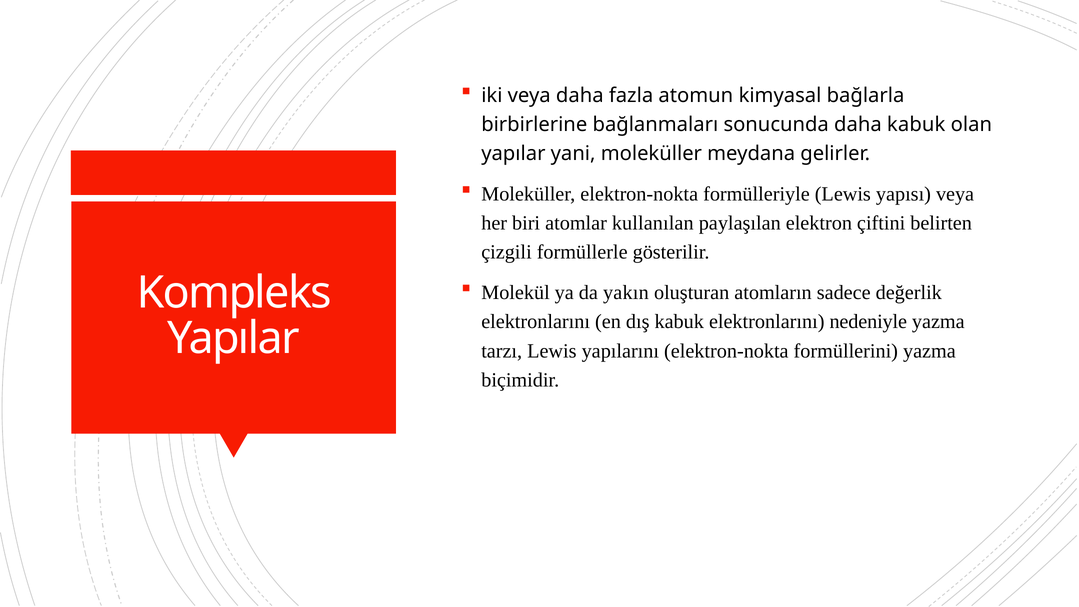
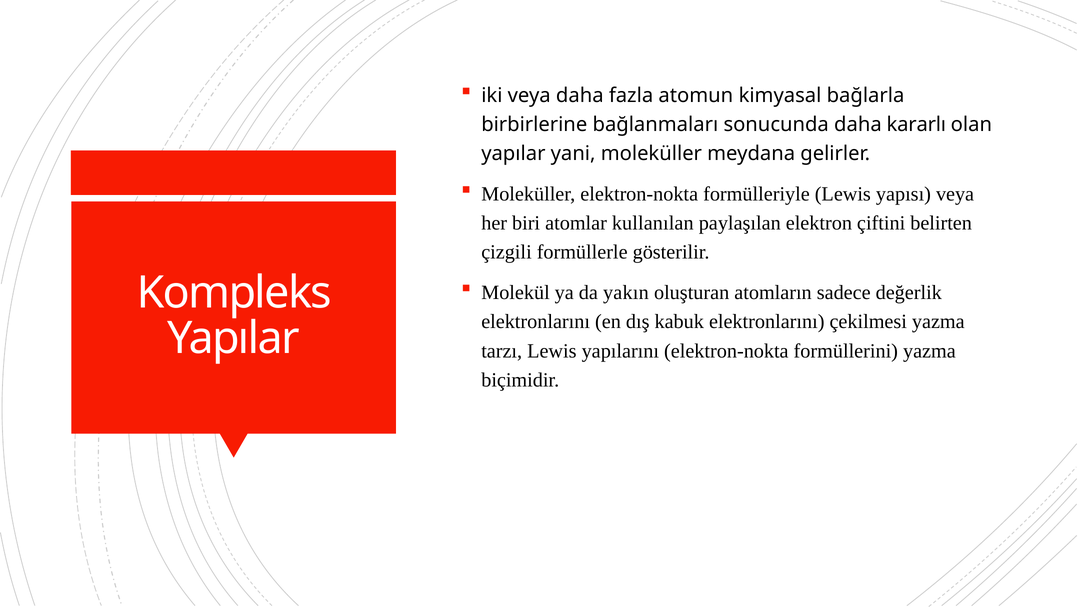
daha kabuk: kabuk -> kararlı
nedeniyle: nedeniyle -> çekilmesi
